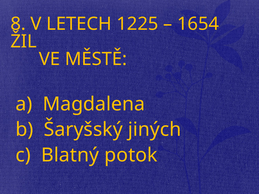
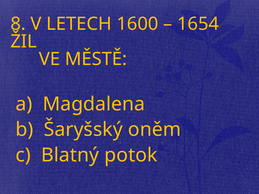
1225: 1225 -> 1600
jiných: jiných -> oněm
